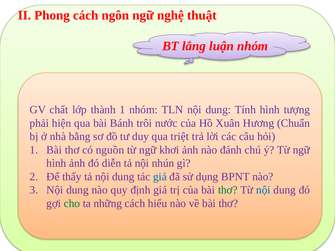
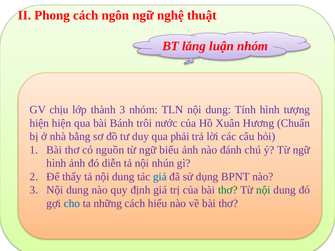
chất: chất -> chịu
thành 1: 1 -> 3
phải at (39, 123): phải -> hiện
triệt: triệt -> phải
khơi: khơi -> biểu
nội at (263, 190) colour: blue -> green
cho colour: green -> blue
